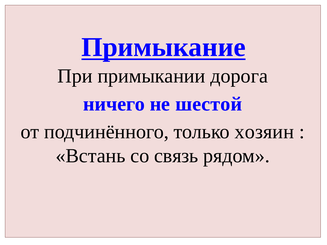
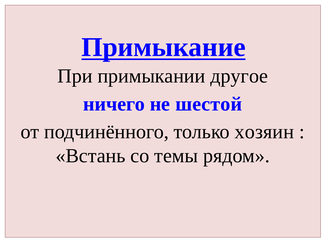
дорога: дорога -> другое
связь: связь -> темы
